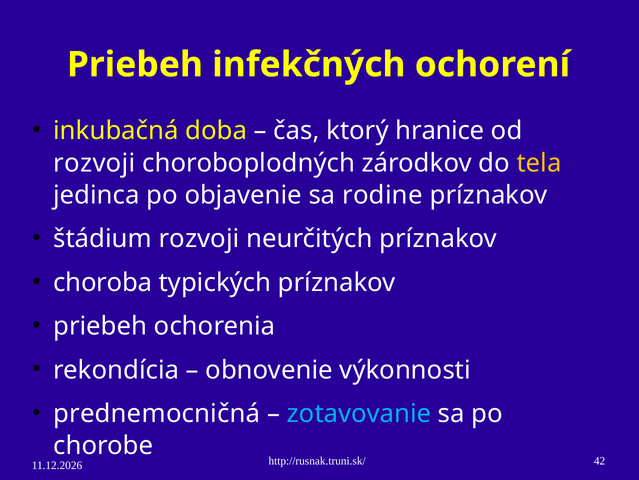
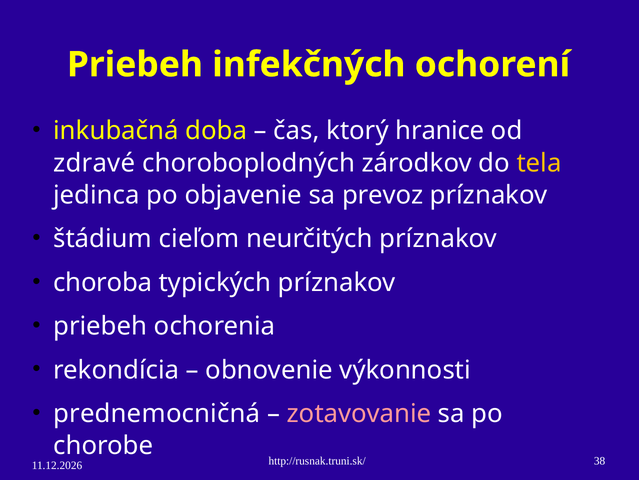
rozvoji at (94, 163): rozvoji -> zdravé
rodine: rodine -> prevoz
štádium rozvoji: rozvoji -> cieľom
zotavovanie colour: light blue -> pink
42: 42 -> 38
